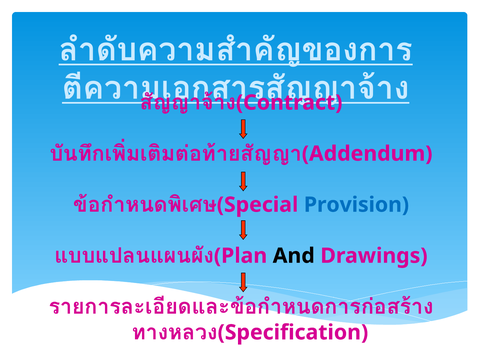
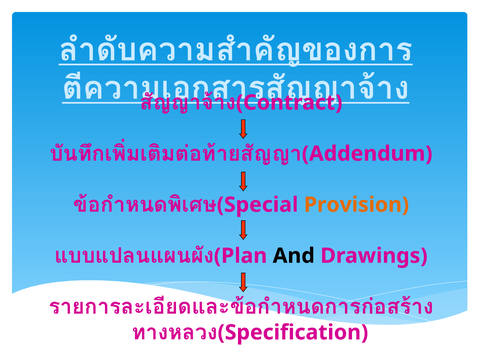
Provision colour: blue -> orange
